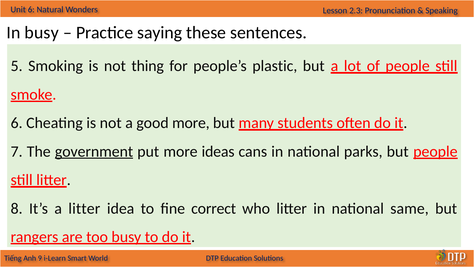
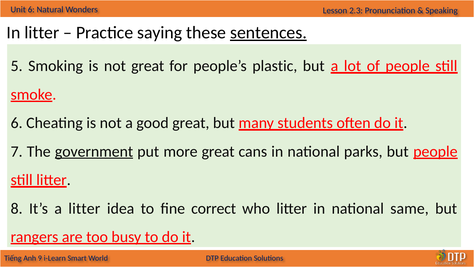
In busy: busy -> litter
sentences underline: none -> present
not thing: thing -> great
good more: more -> great
more ideas: ideas -> great
